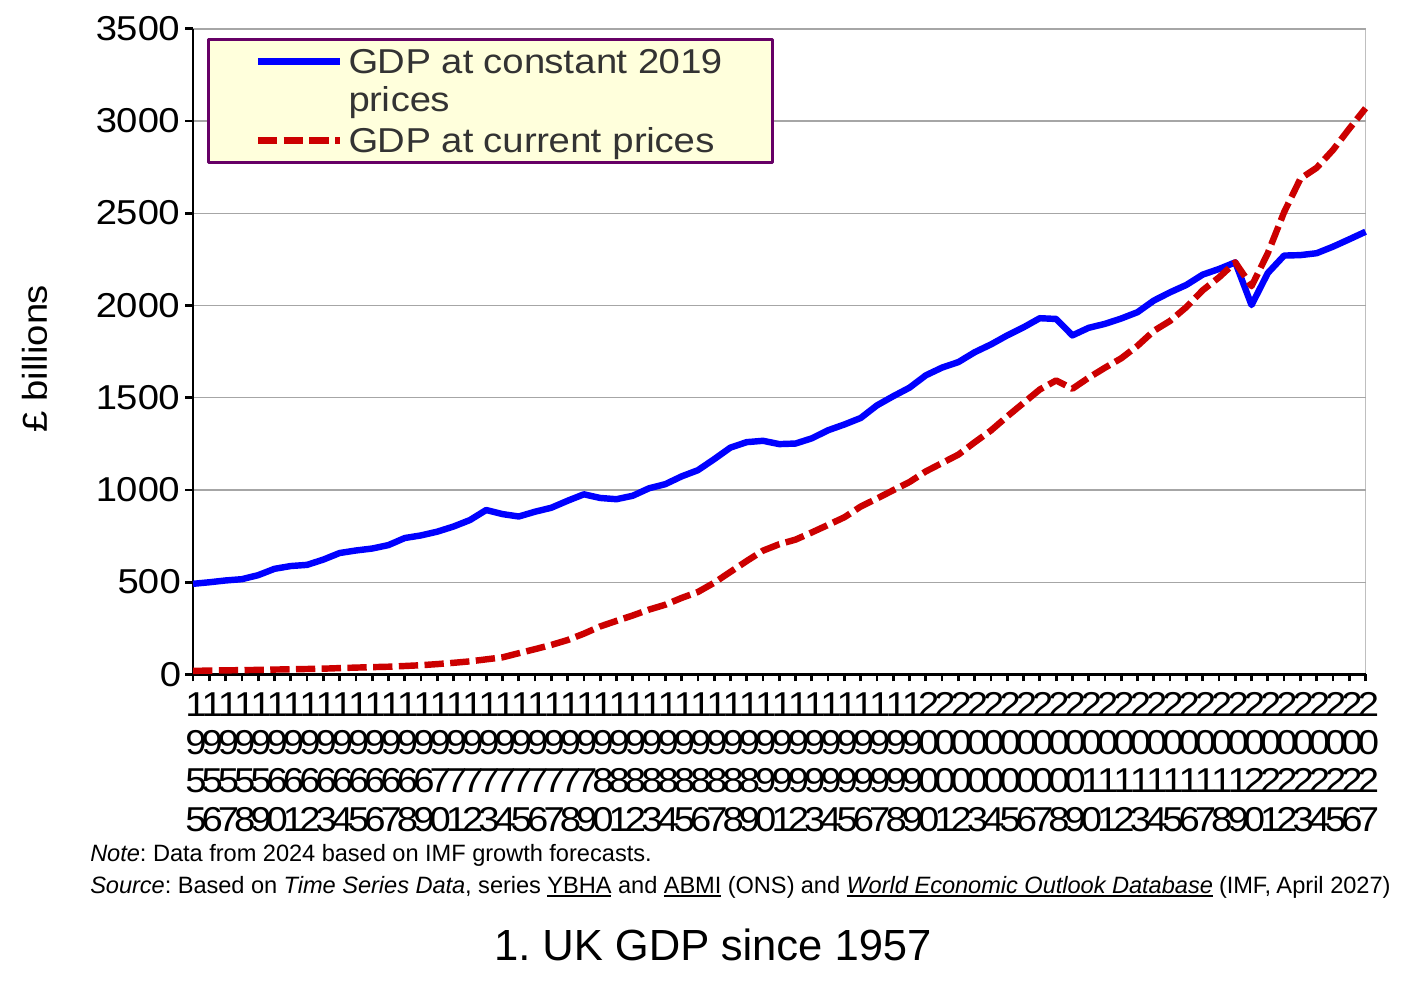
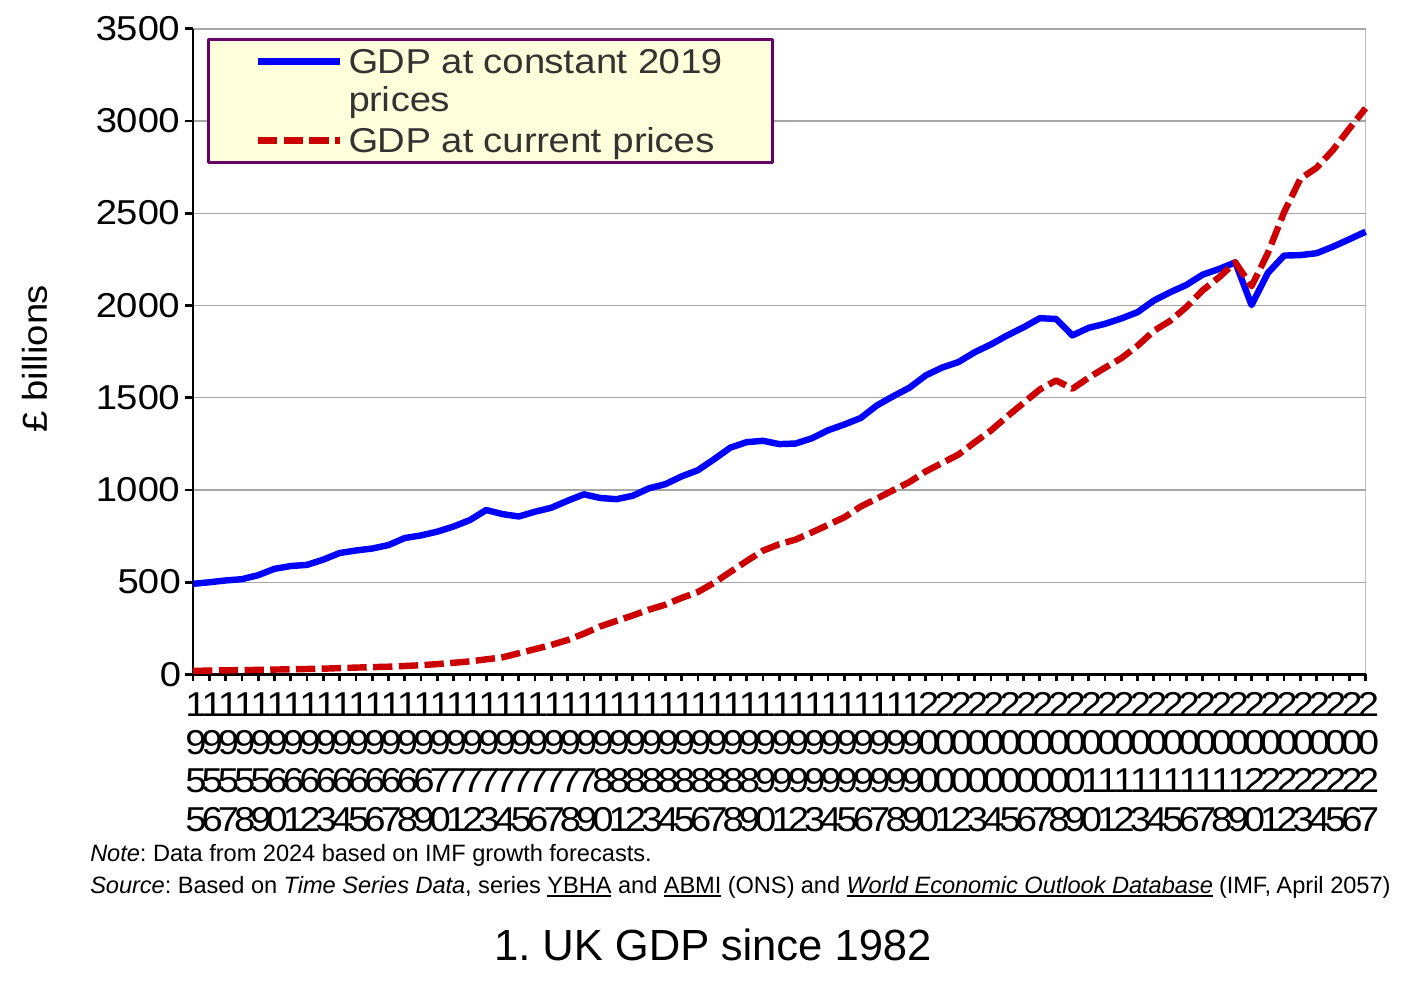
2027: 2027 -> 2057
1957: 1957 -> 1982
